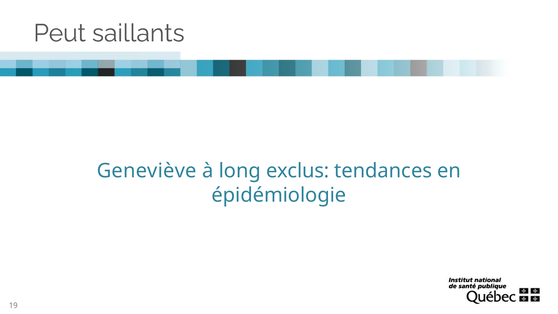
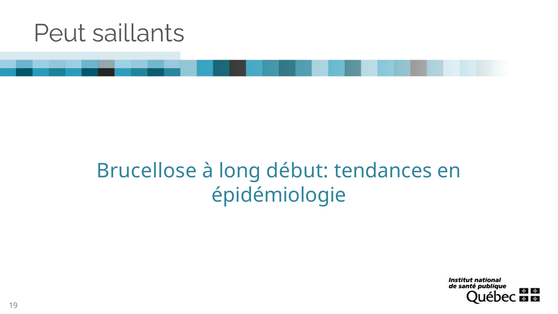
Geneviève: Geneviève -> Brucellose
exclus: exclus -> début
